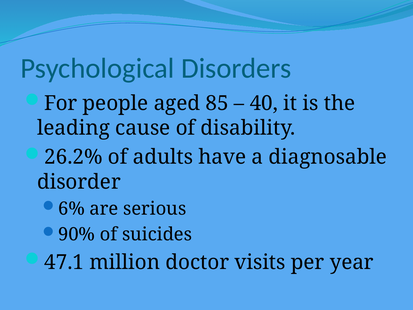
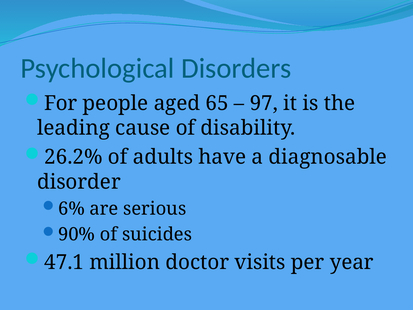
85: 85 -> 65
40: 40 -> 97
